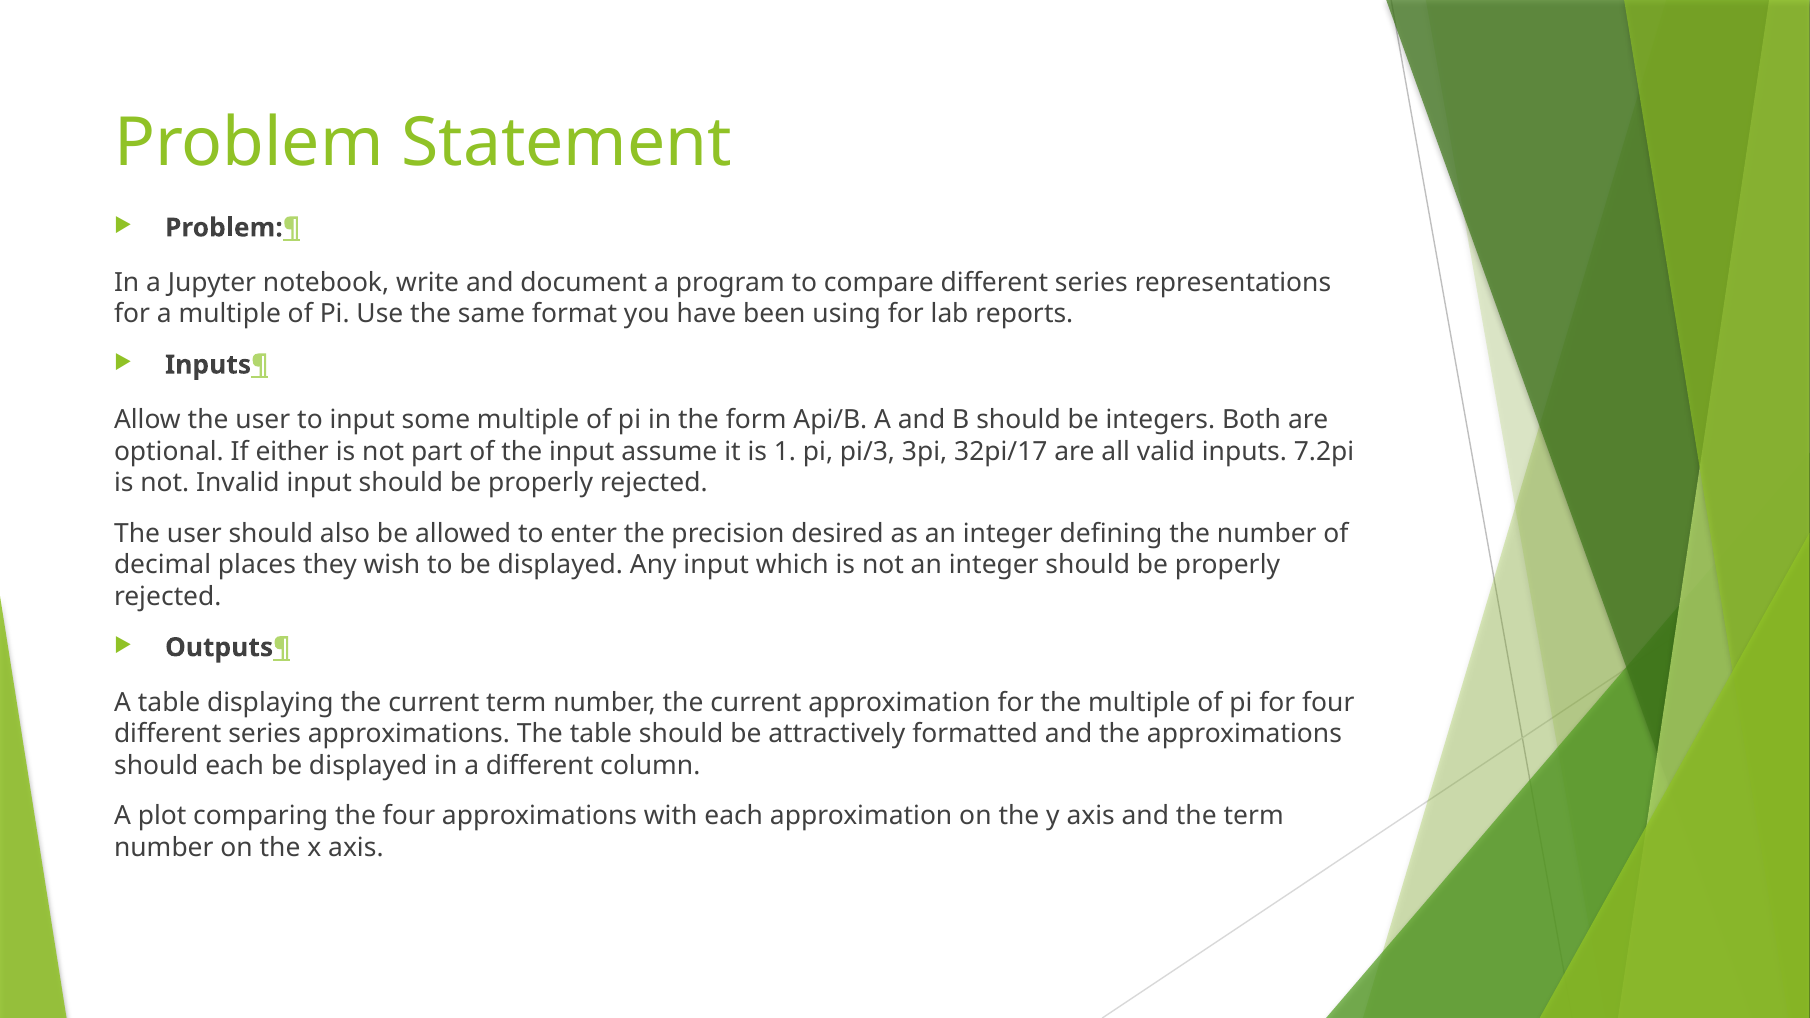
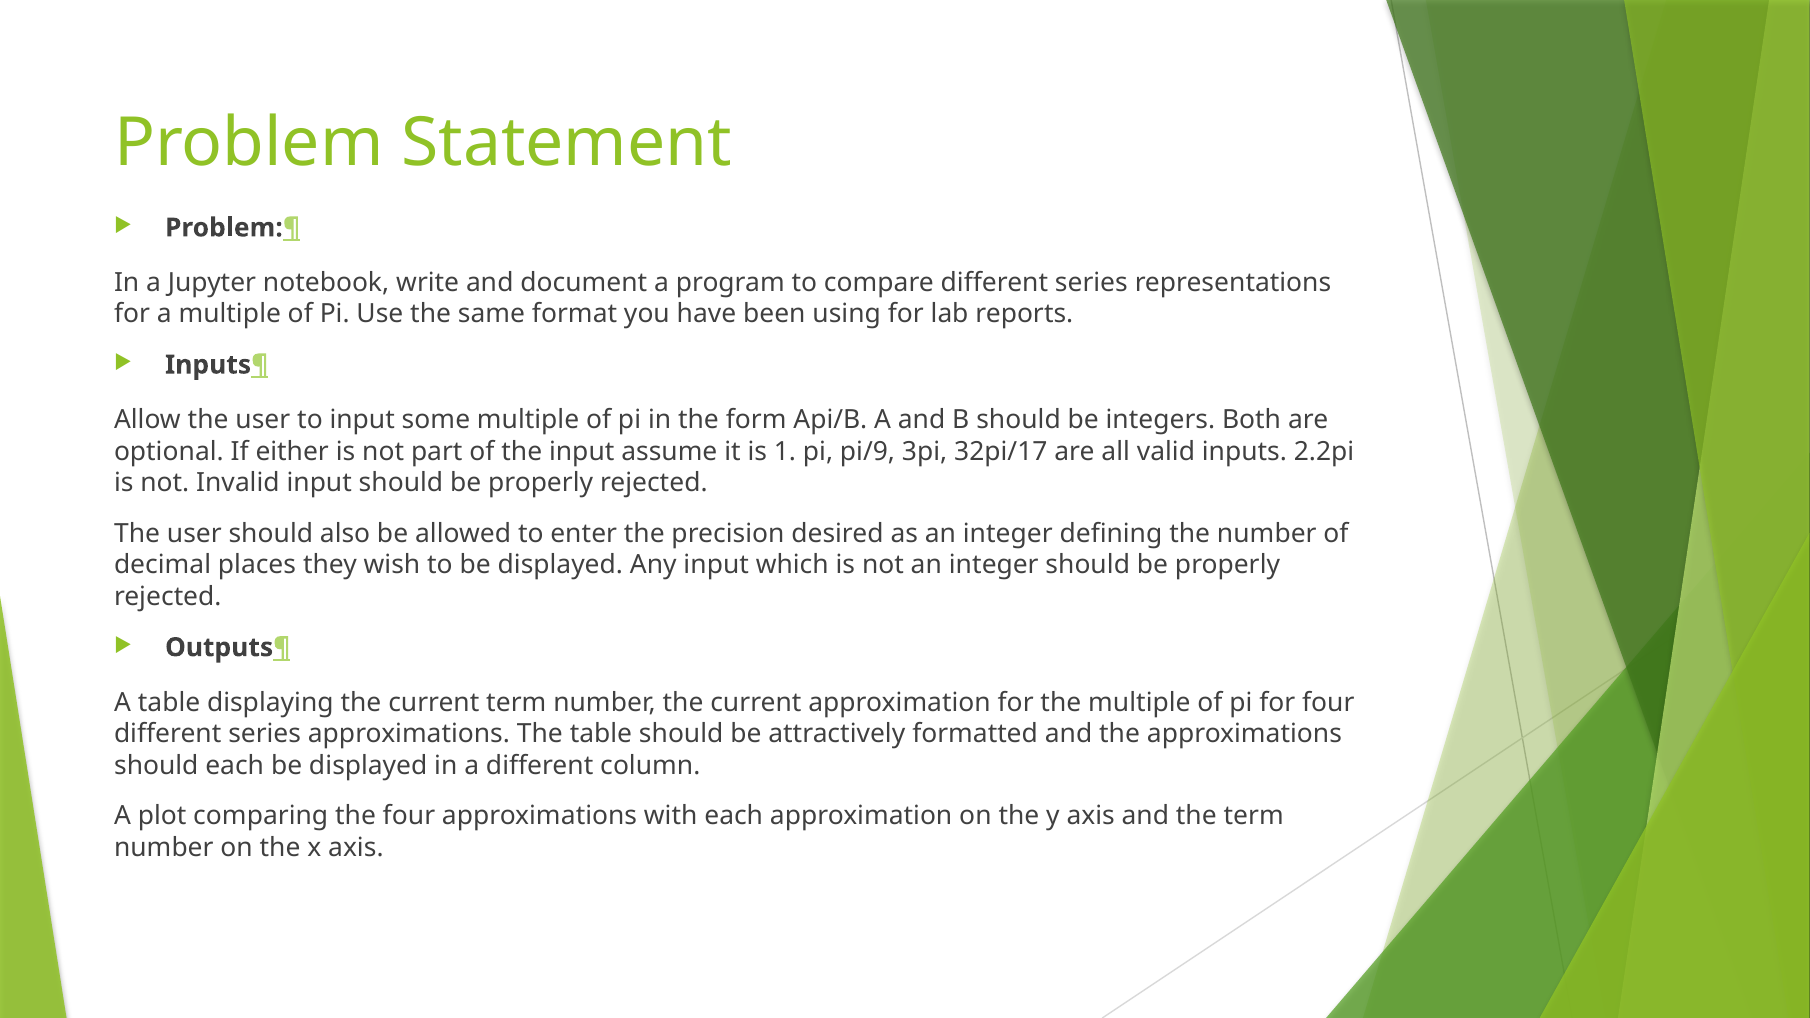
pi/3: pi/3 -> pi/9
7.2pi: 7.2pi -> 2.2pi
